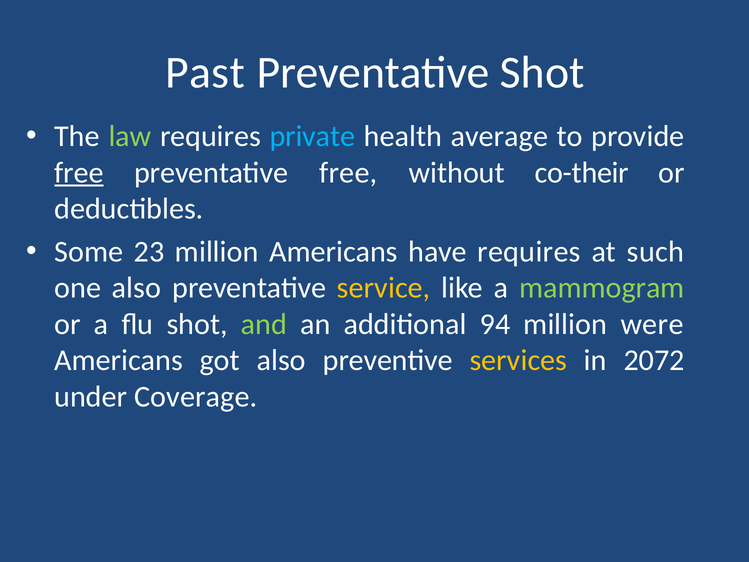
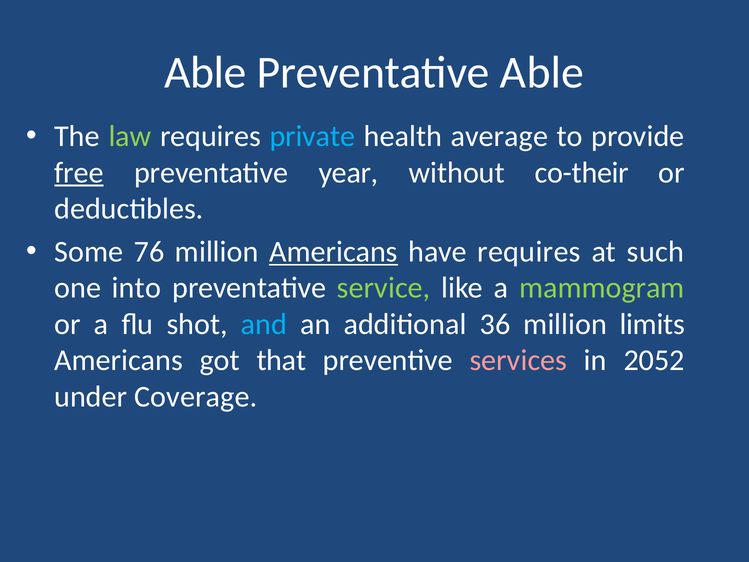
Past at (205, 73): Past -> Able
Preventative Shot: Shot -> Able
preventative free: free -> year
23: 23 -> 76
Americans at (333, 252) underline: none -> present
one also: also -> into
service colour: yellow -> light green
and colour: light green -> light blue
94: 94 -> 36
were: were -> limits
got also: also -> that
services colour: yellow -> pink
2072: 2072 -> 2052
